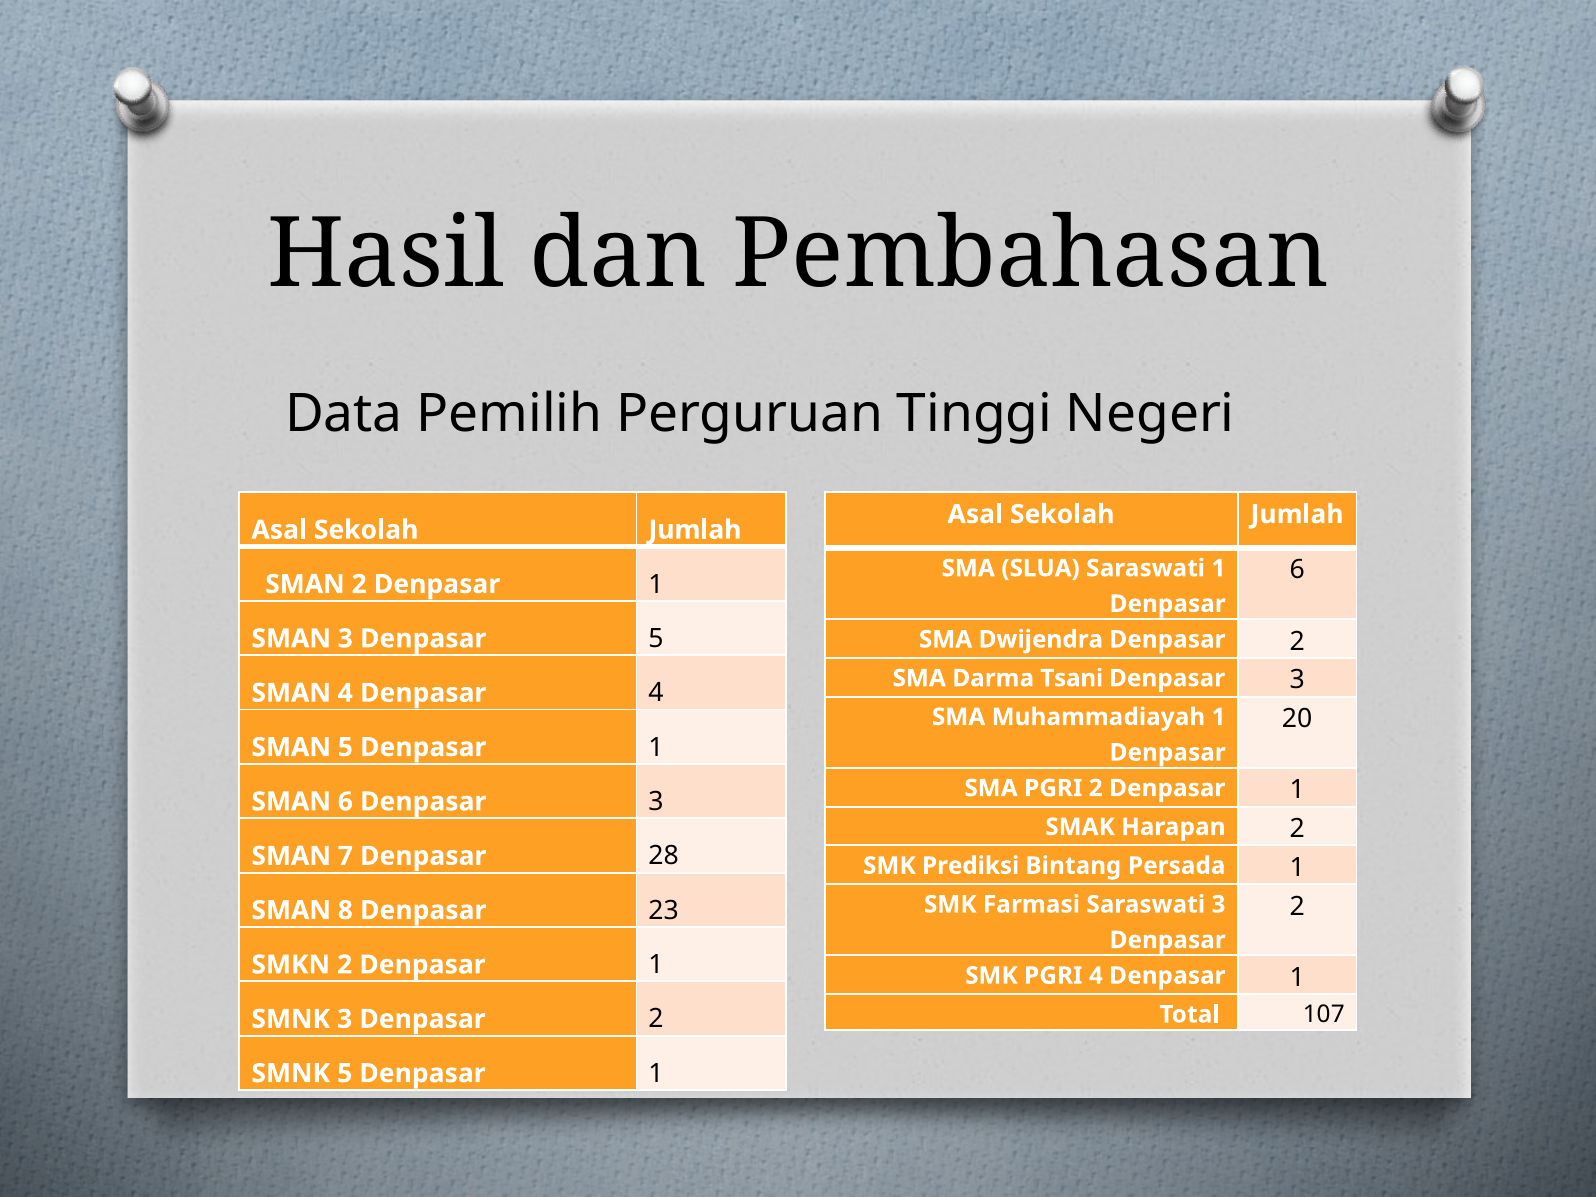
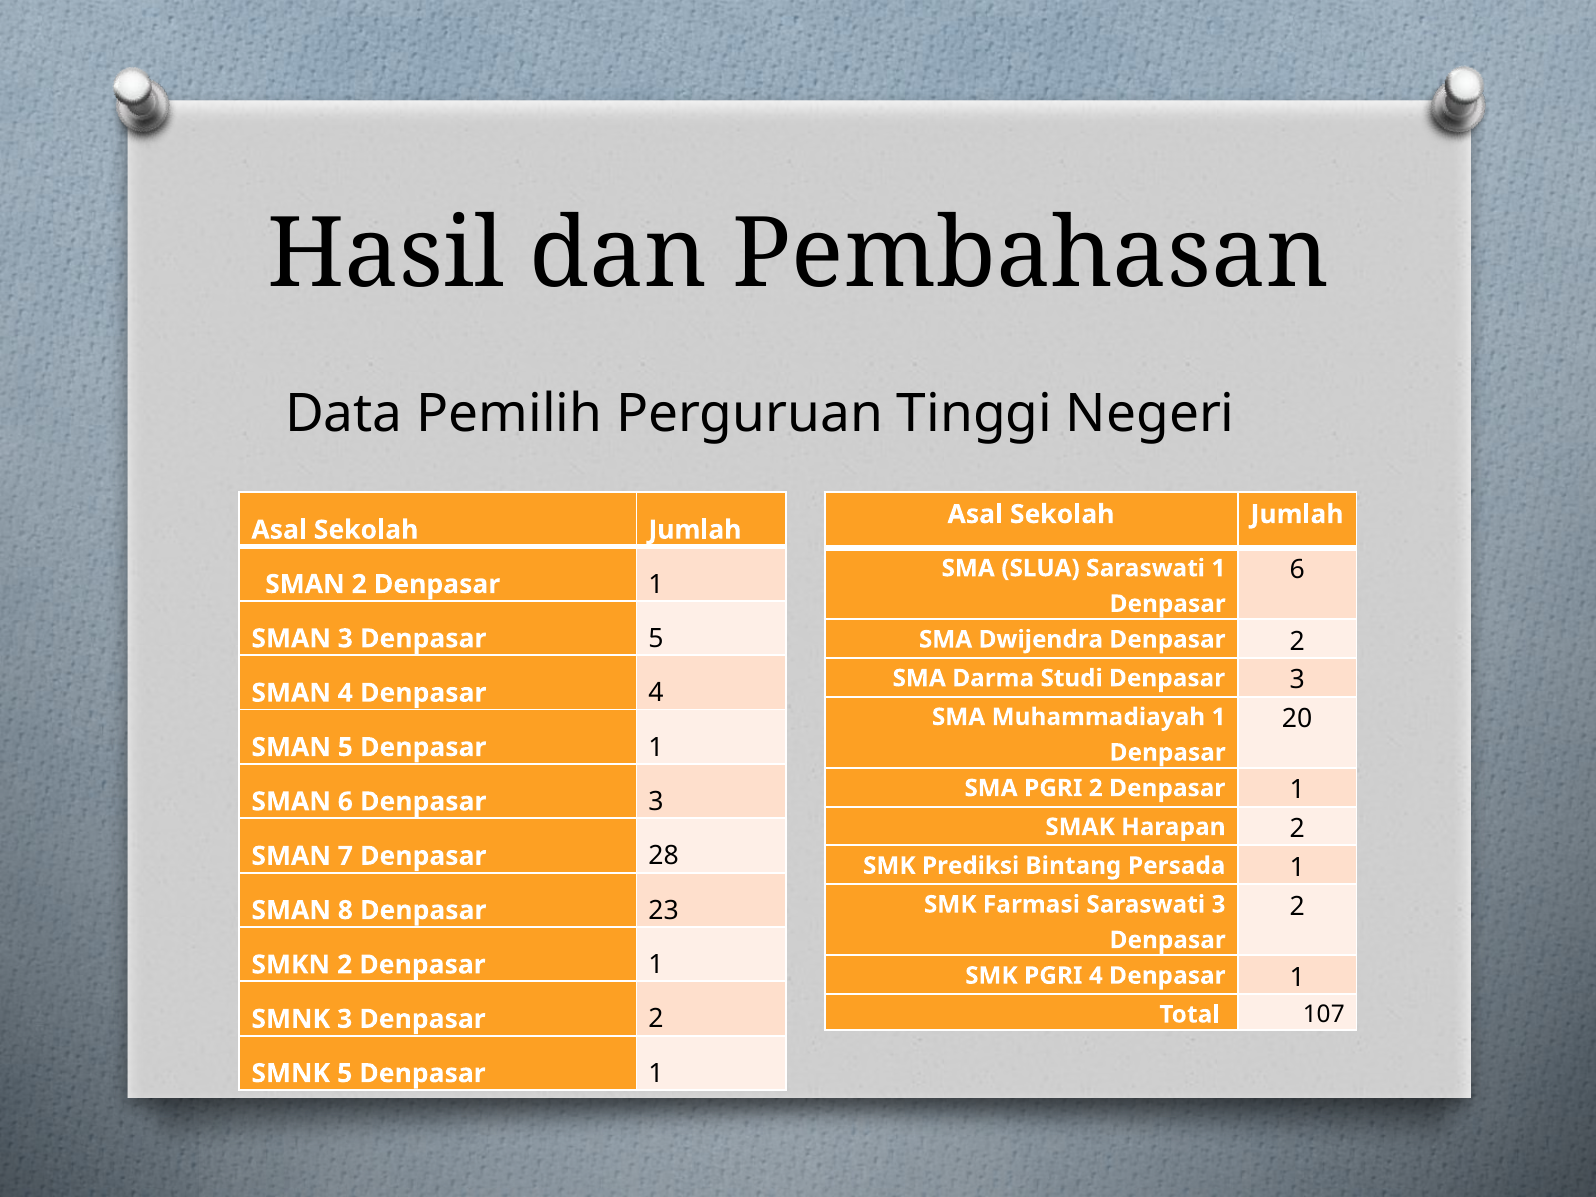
Tsani: Tsani -> Studi
